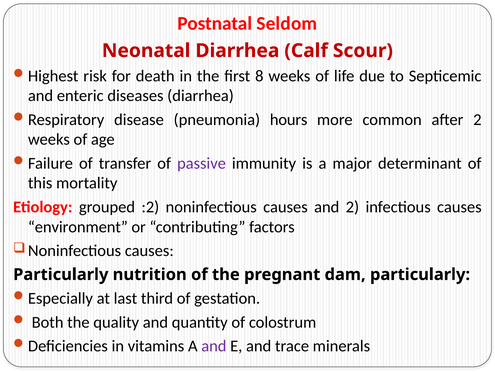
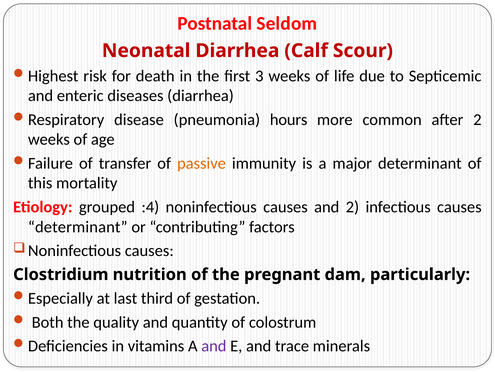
8: 8 -> 3
passive colour: purple -> orange
:2: :2 -> :4
environment at (78, 226): environment -> determinant
Particularly at (61, 274): Particularly -> Clostridium
